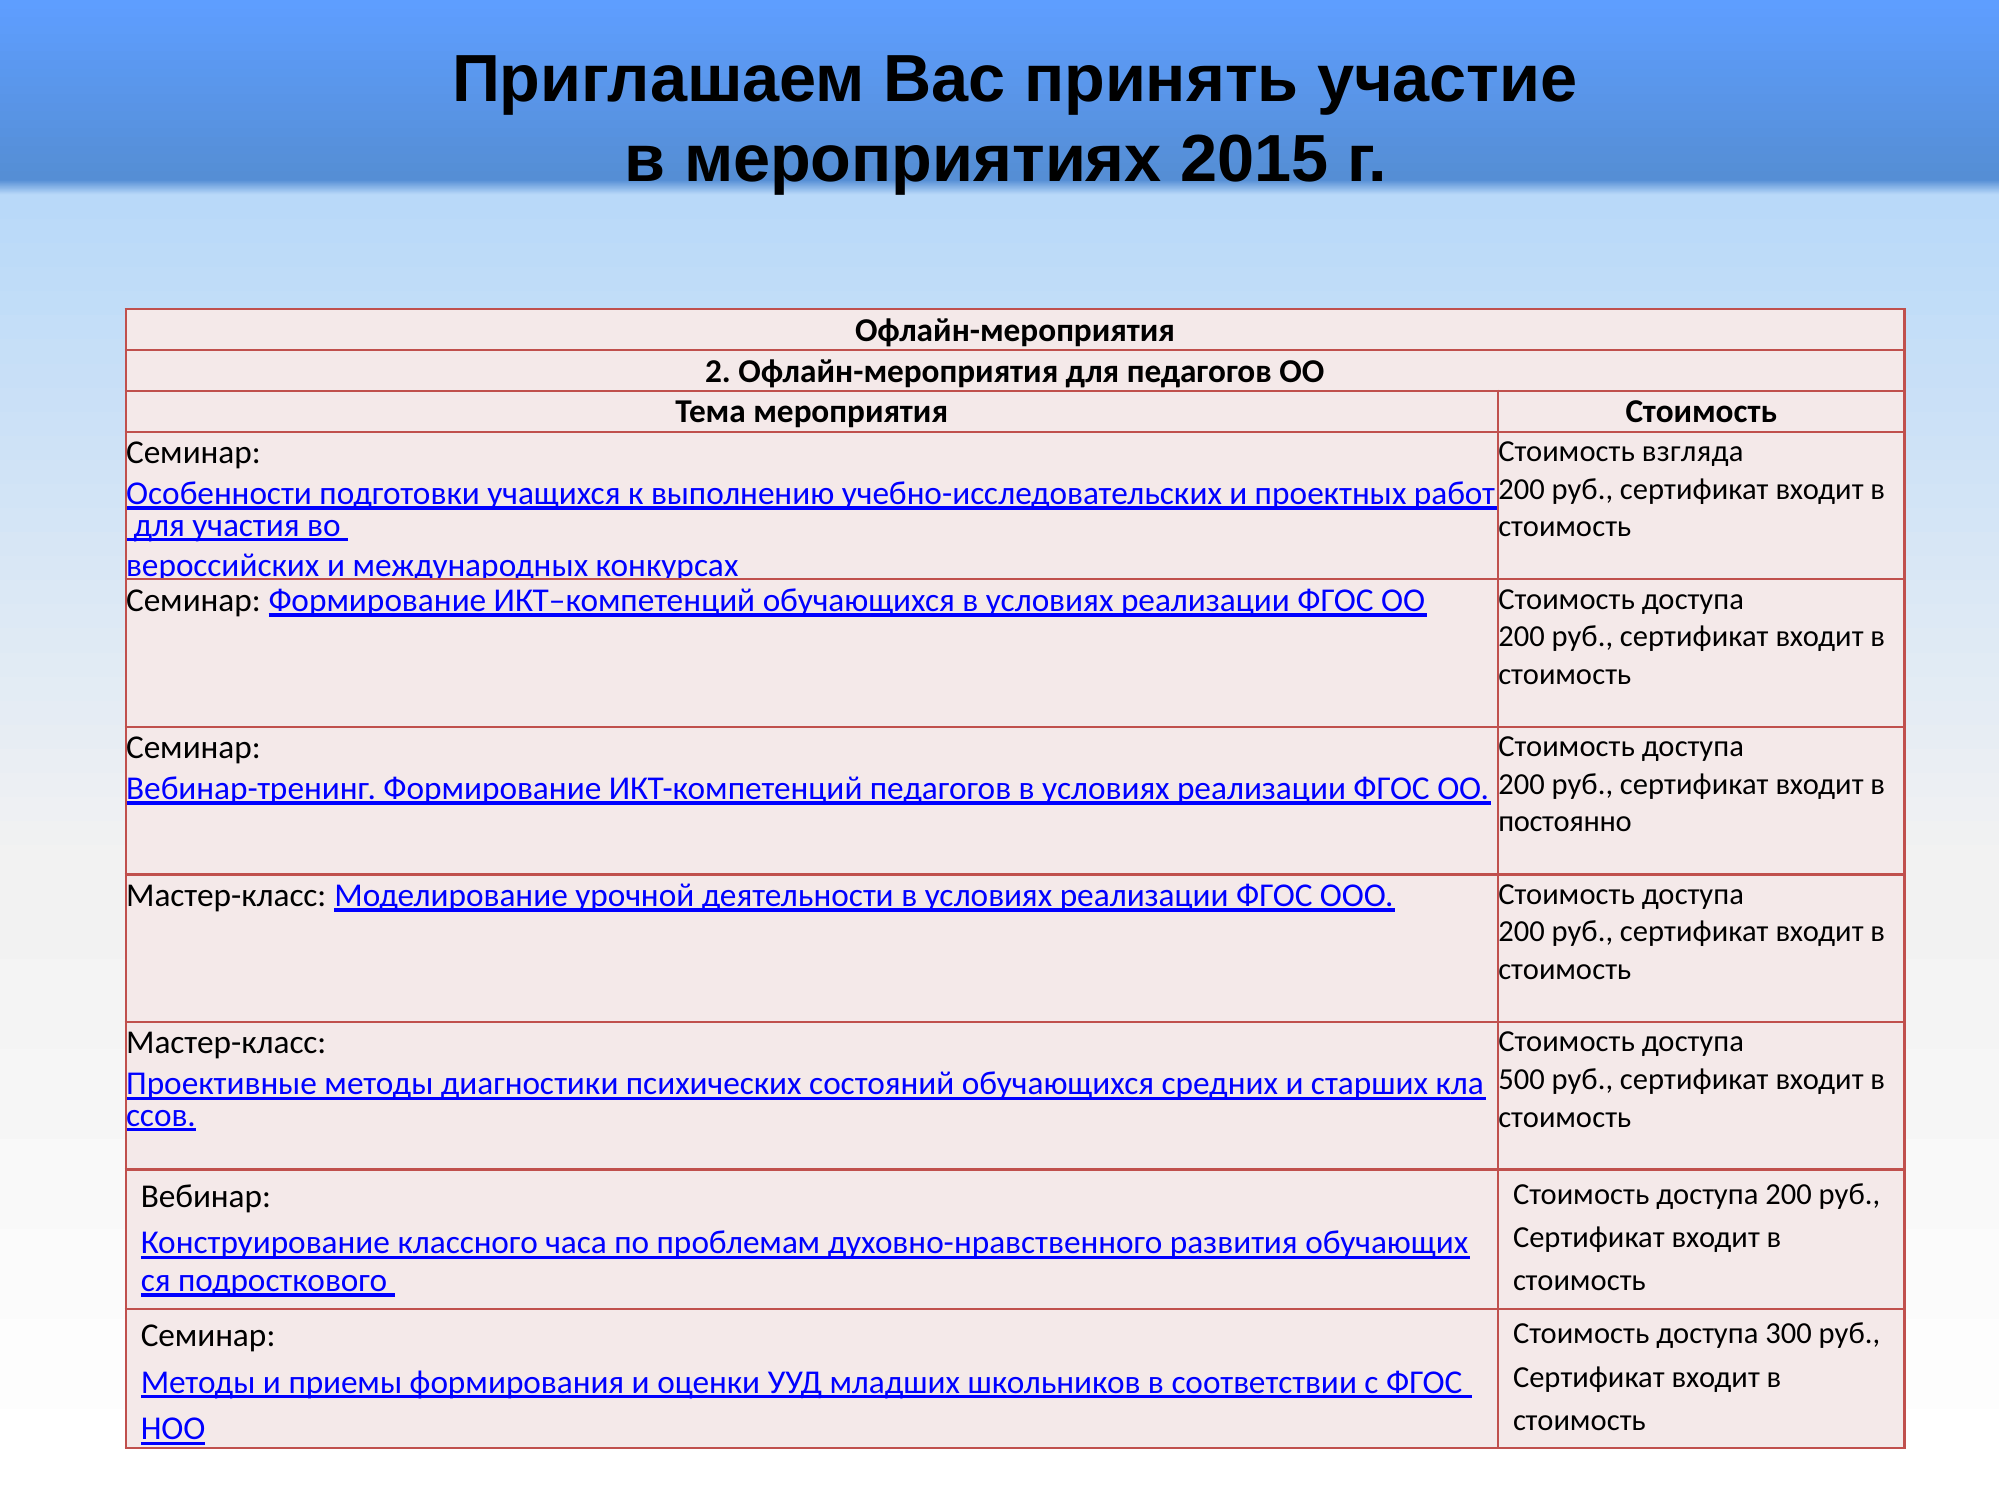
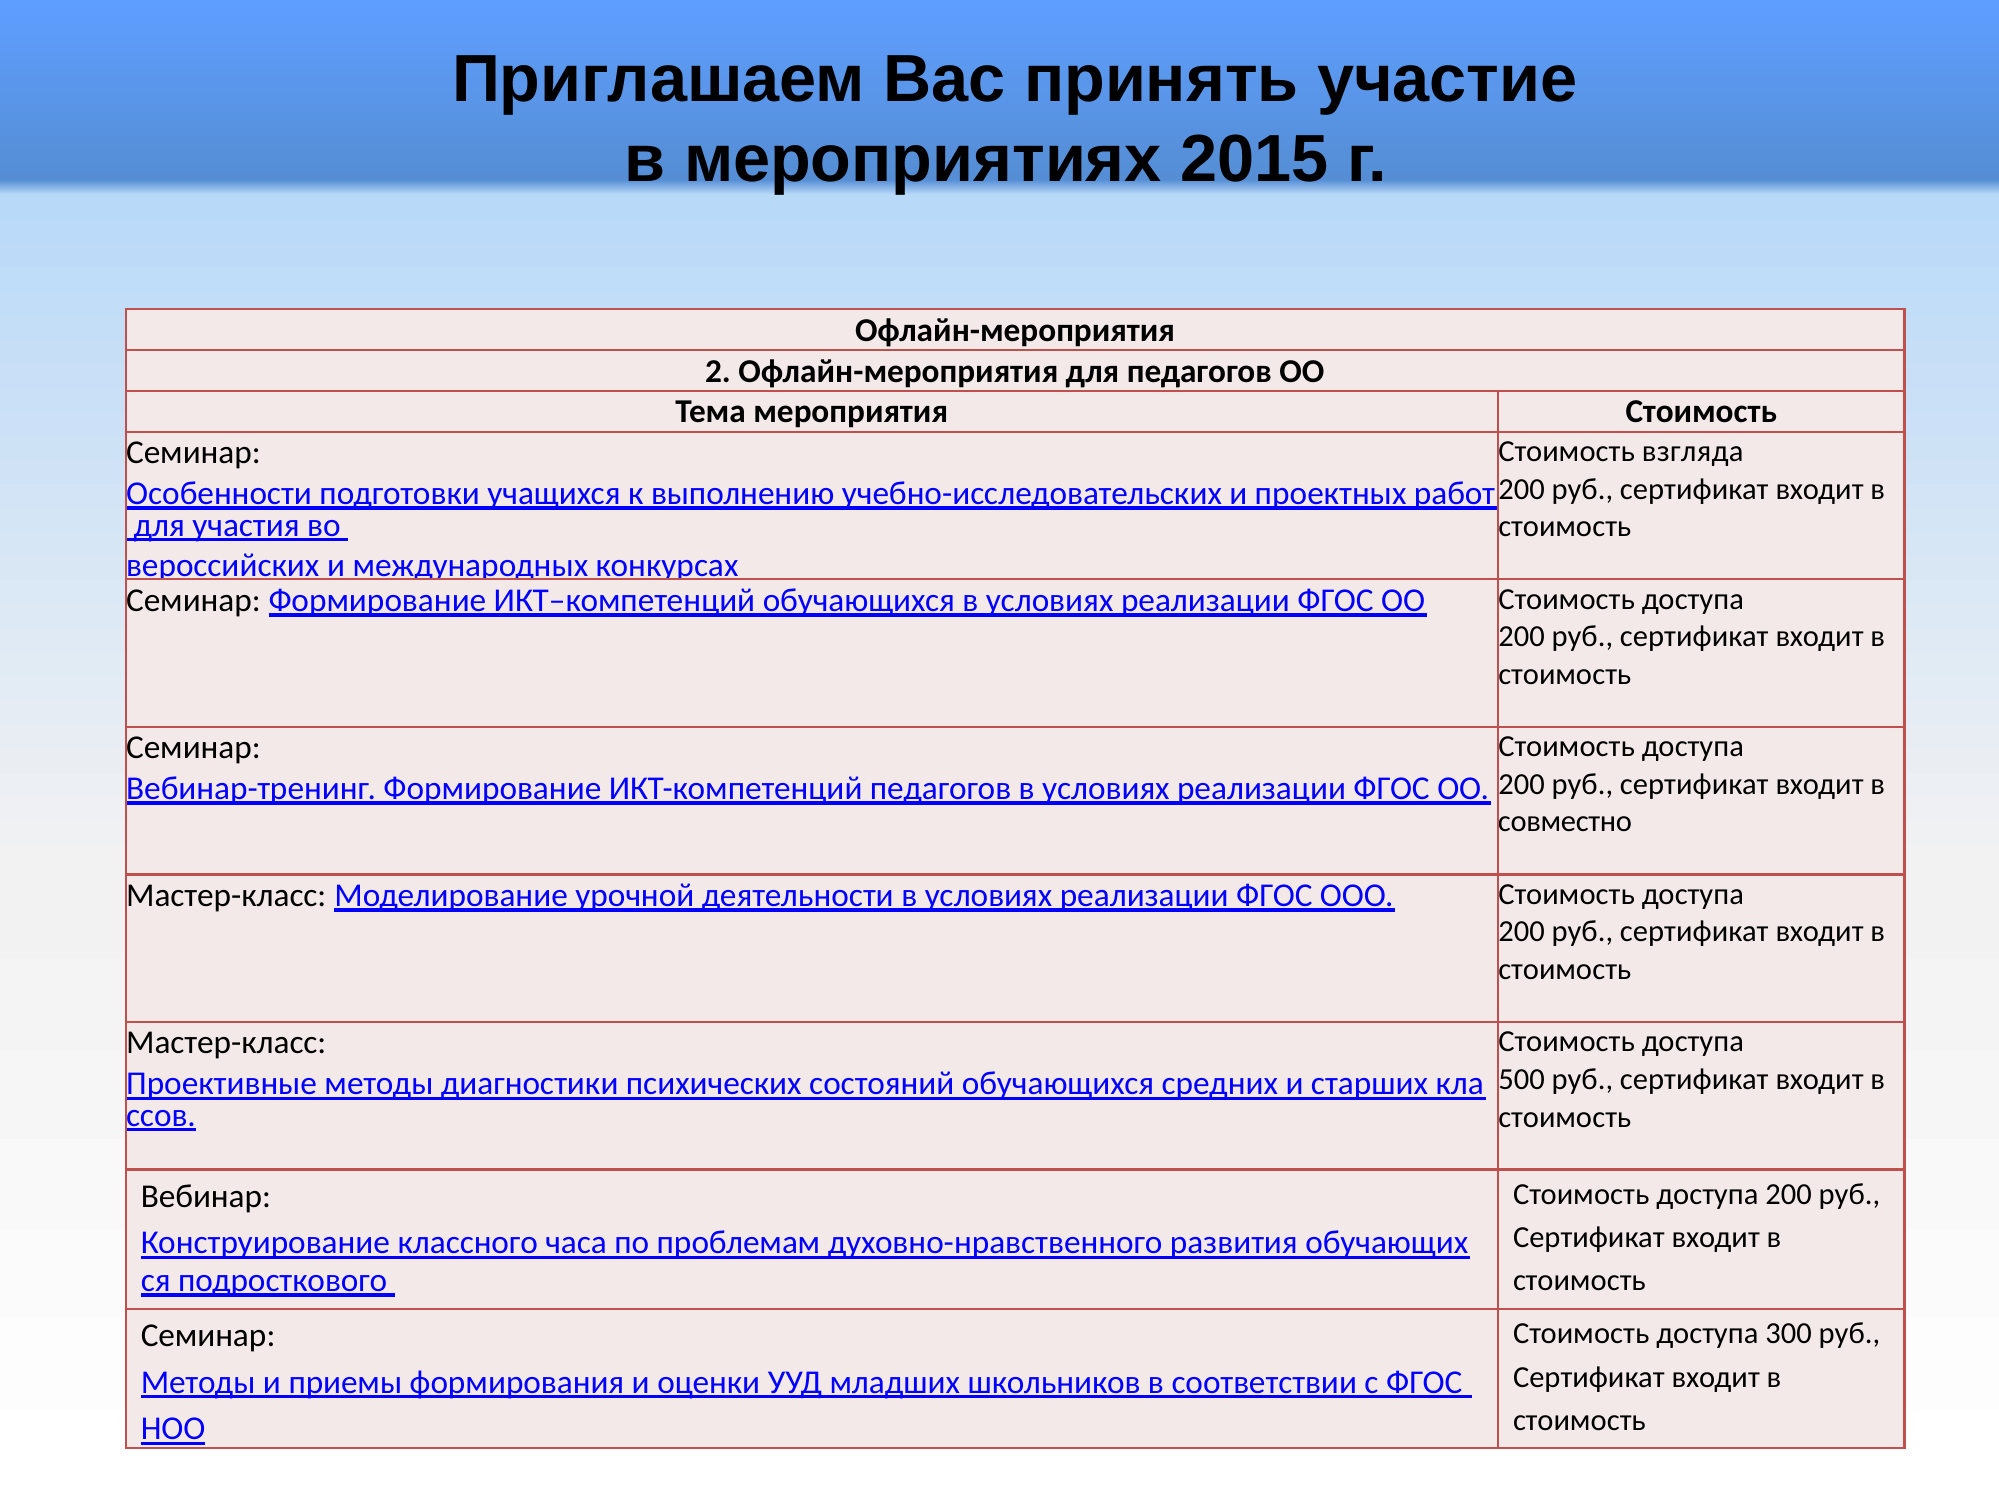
постоянно: постоянно -> совместно
